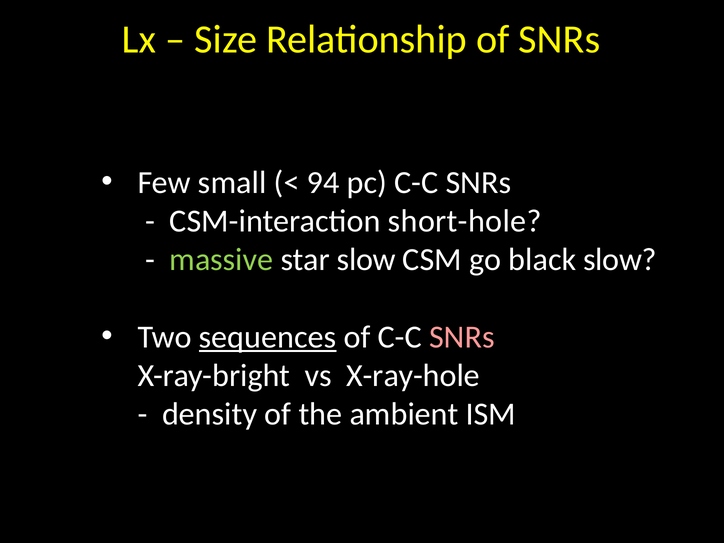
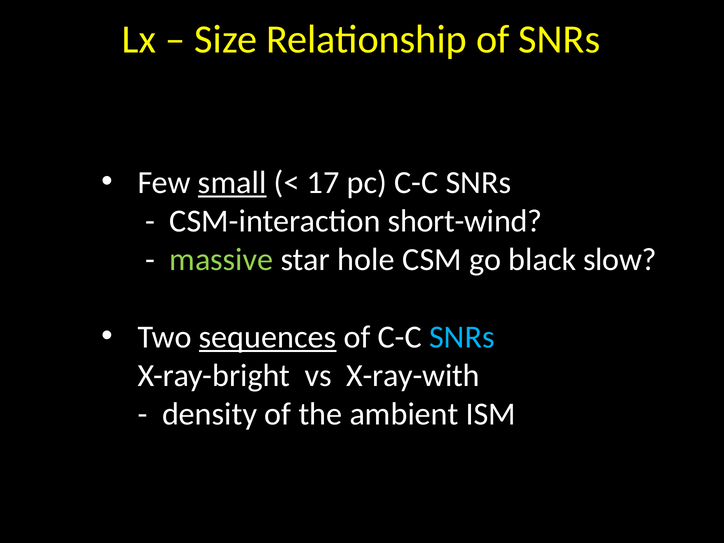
small underline: none -> present
94: 94 -> 17
short-hole: short-hole -> short-wind
star slow: slow -> hole
SNRs at (462, 337) colour: pink -> light blue
X-ray-hole: X-ray-hole -> X-ray-with
